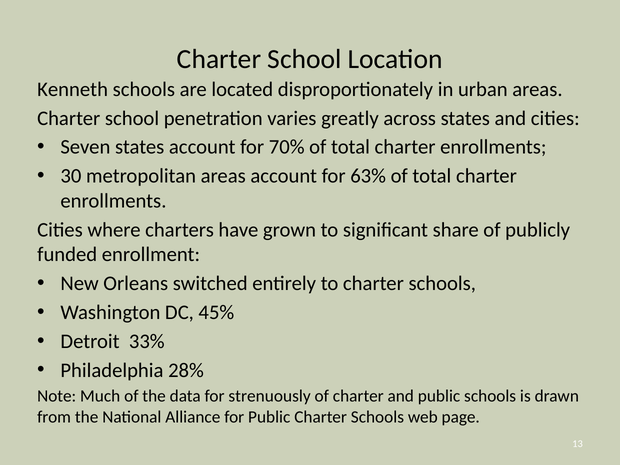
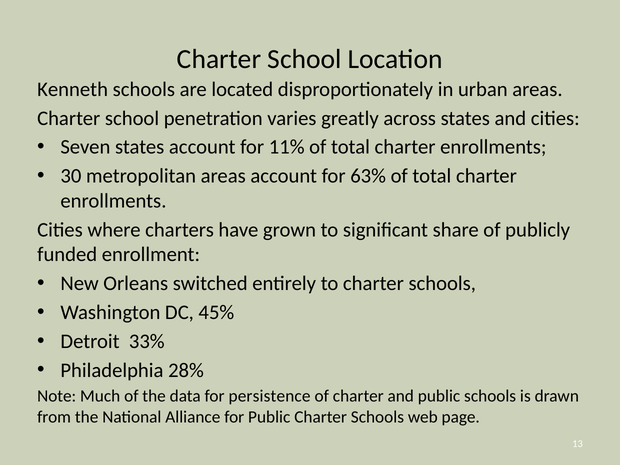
70%: 70% -> 11%
strenuously: strenuously -> persistence
